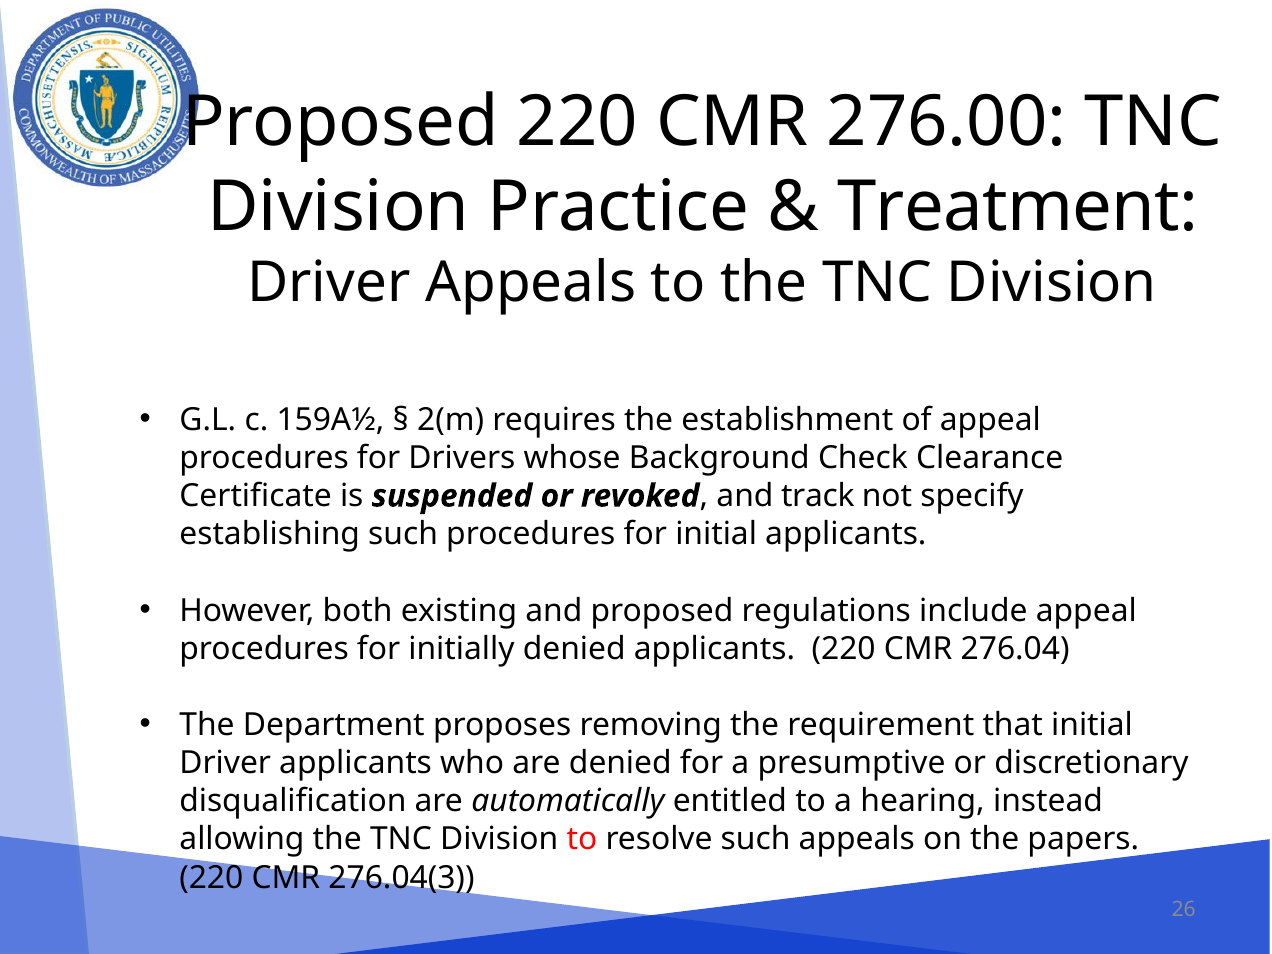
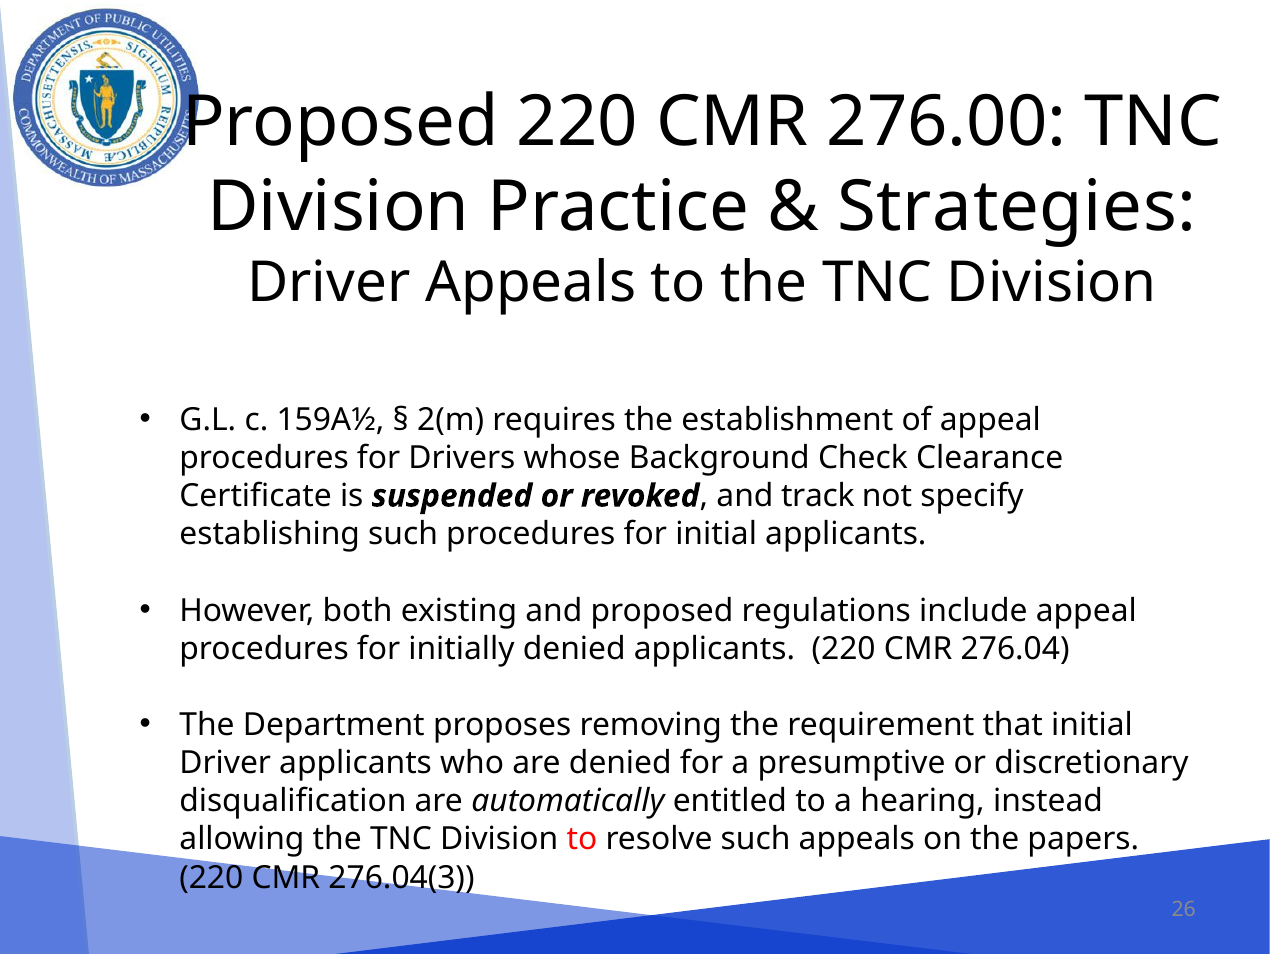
Treatment: Treatment -> Strategies
